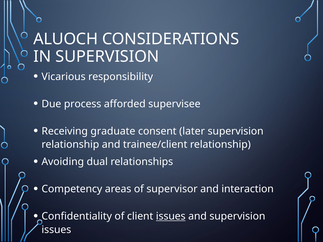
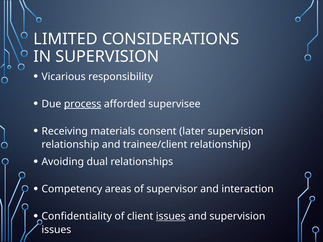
ALUOCH: ALUOCH -> LIMITED
process underline: none -> present
graduate: graduate -> materials
